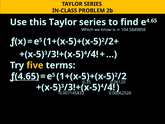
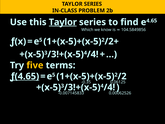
Taylor at (63, 22) underline: none -> present
